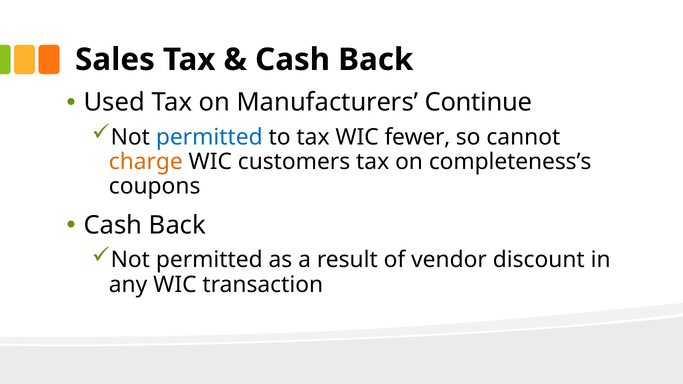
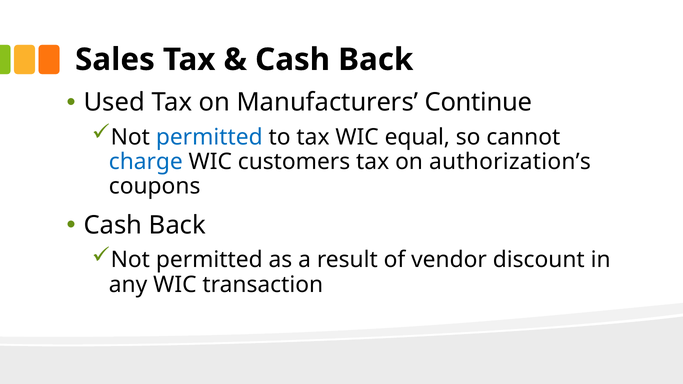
fewer: fewer -> equal
charge colour: orange -> blue
completeness’s: completeness’s -> authorization’s
